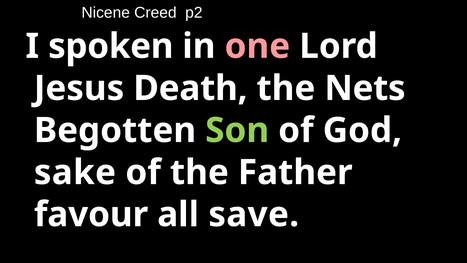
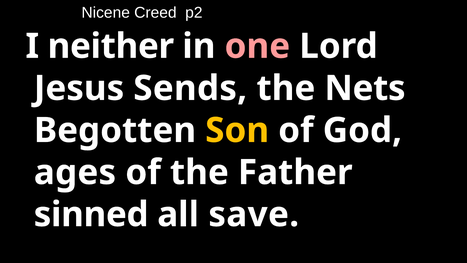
spoken: spoken -> neither
Death: Death -> Sends
Son colour: light green -> yellow
sake: sake -> ages
favour: favour -> sinned
